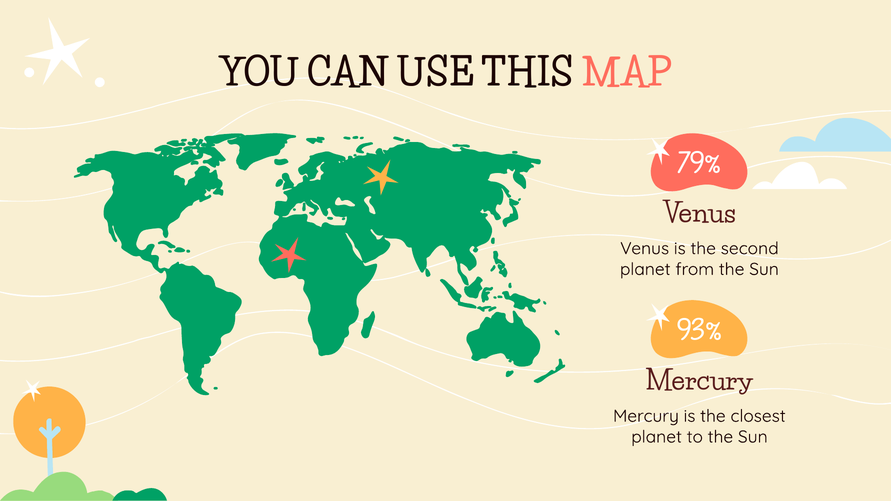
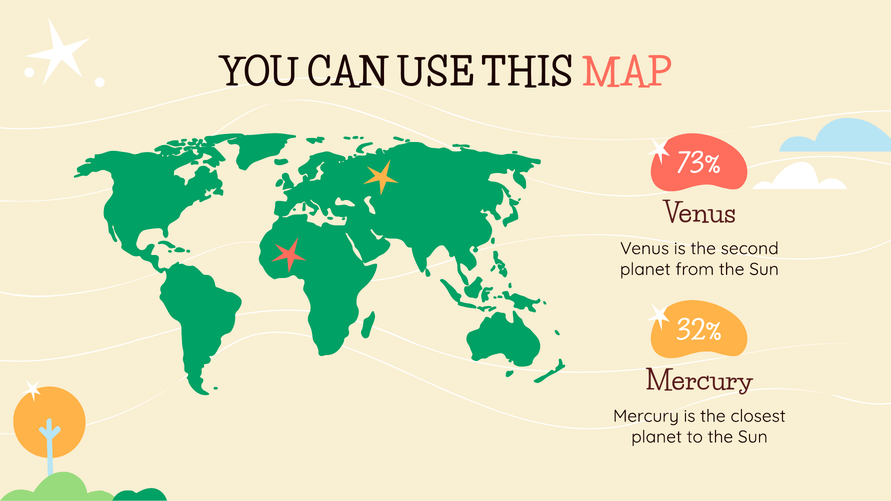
79%: 79% -> 73%
93%: 93% -> 32%
